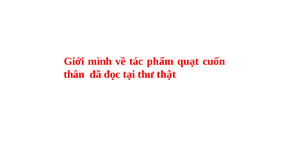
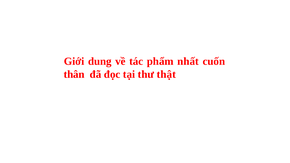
mình: mình -> dung
quạt: quạt -> nhất
